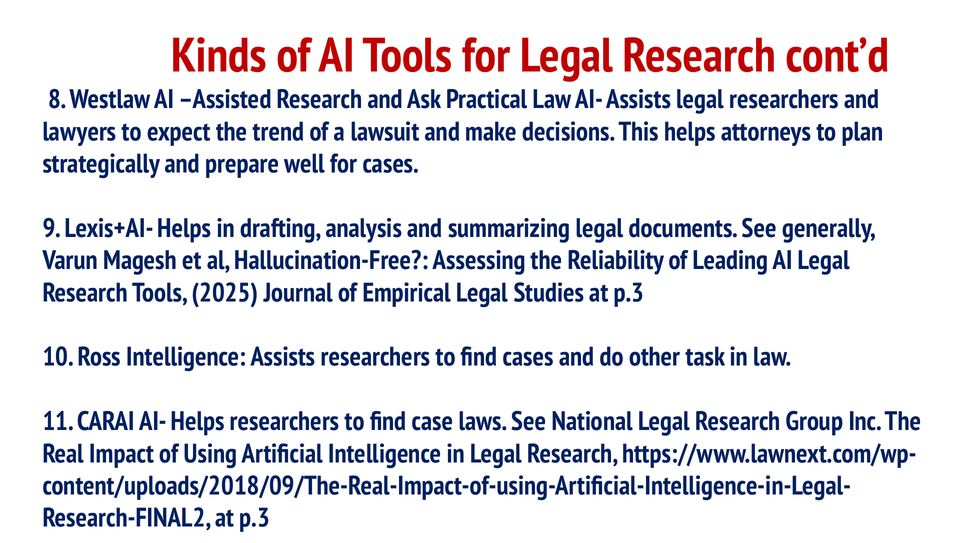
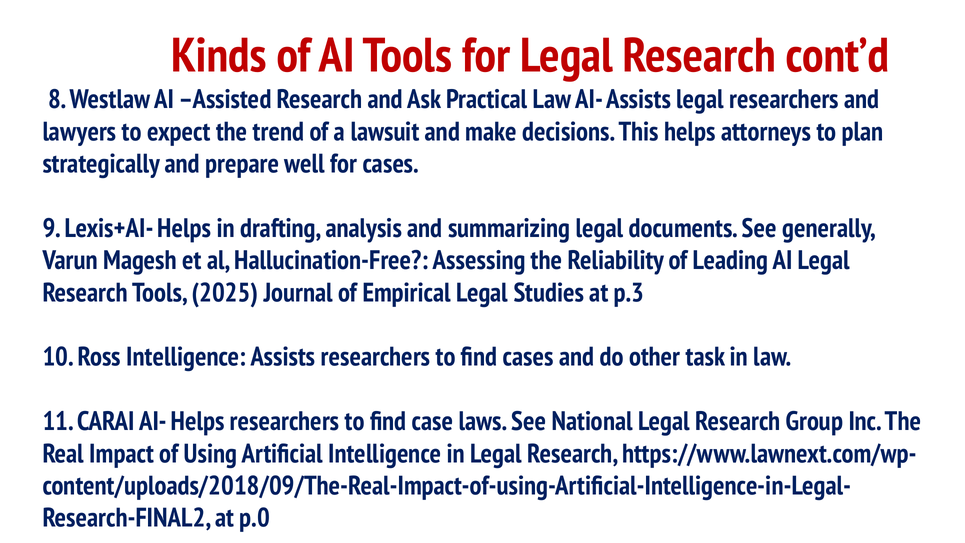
p.3 at (255, 518): p.3 -> p.0
